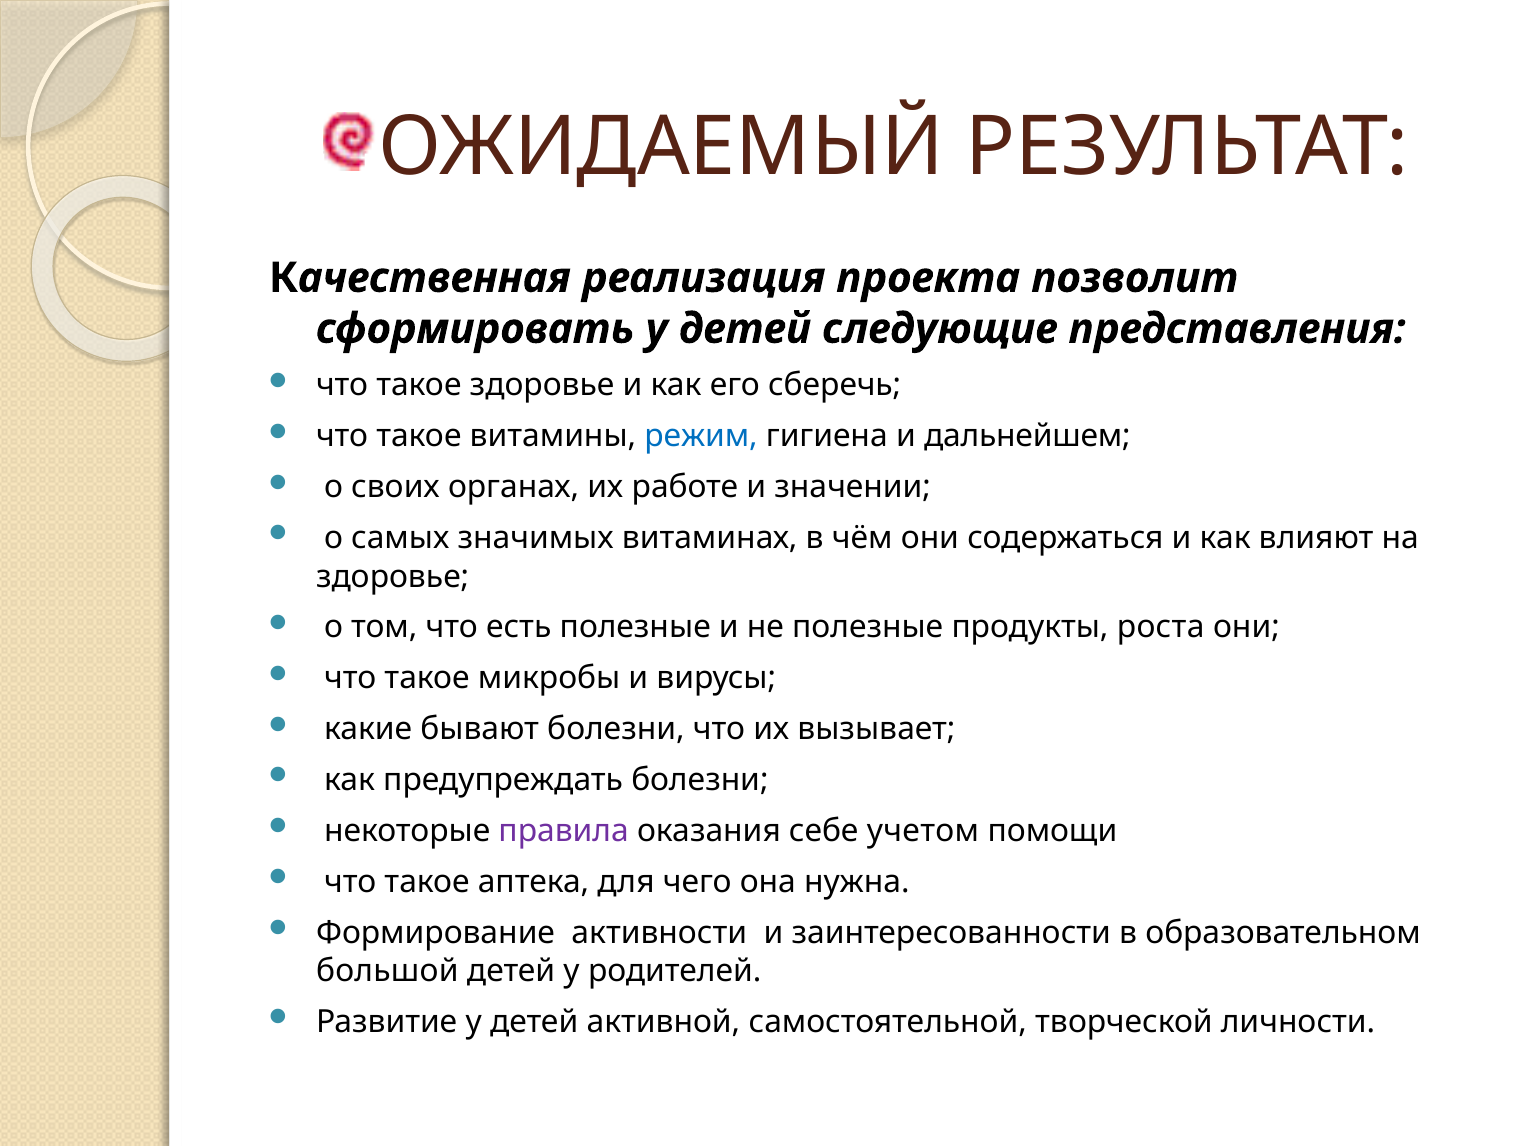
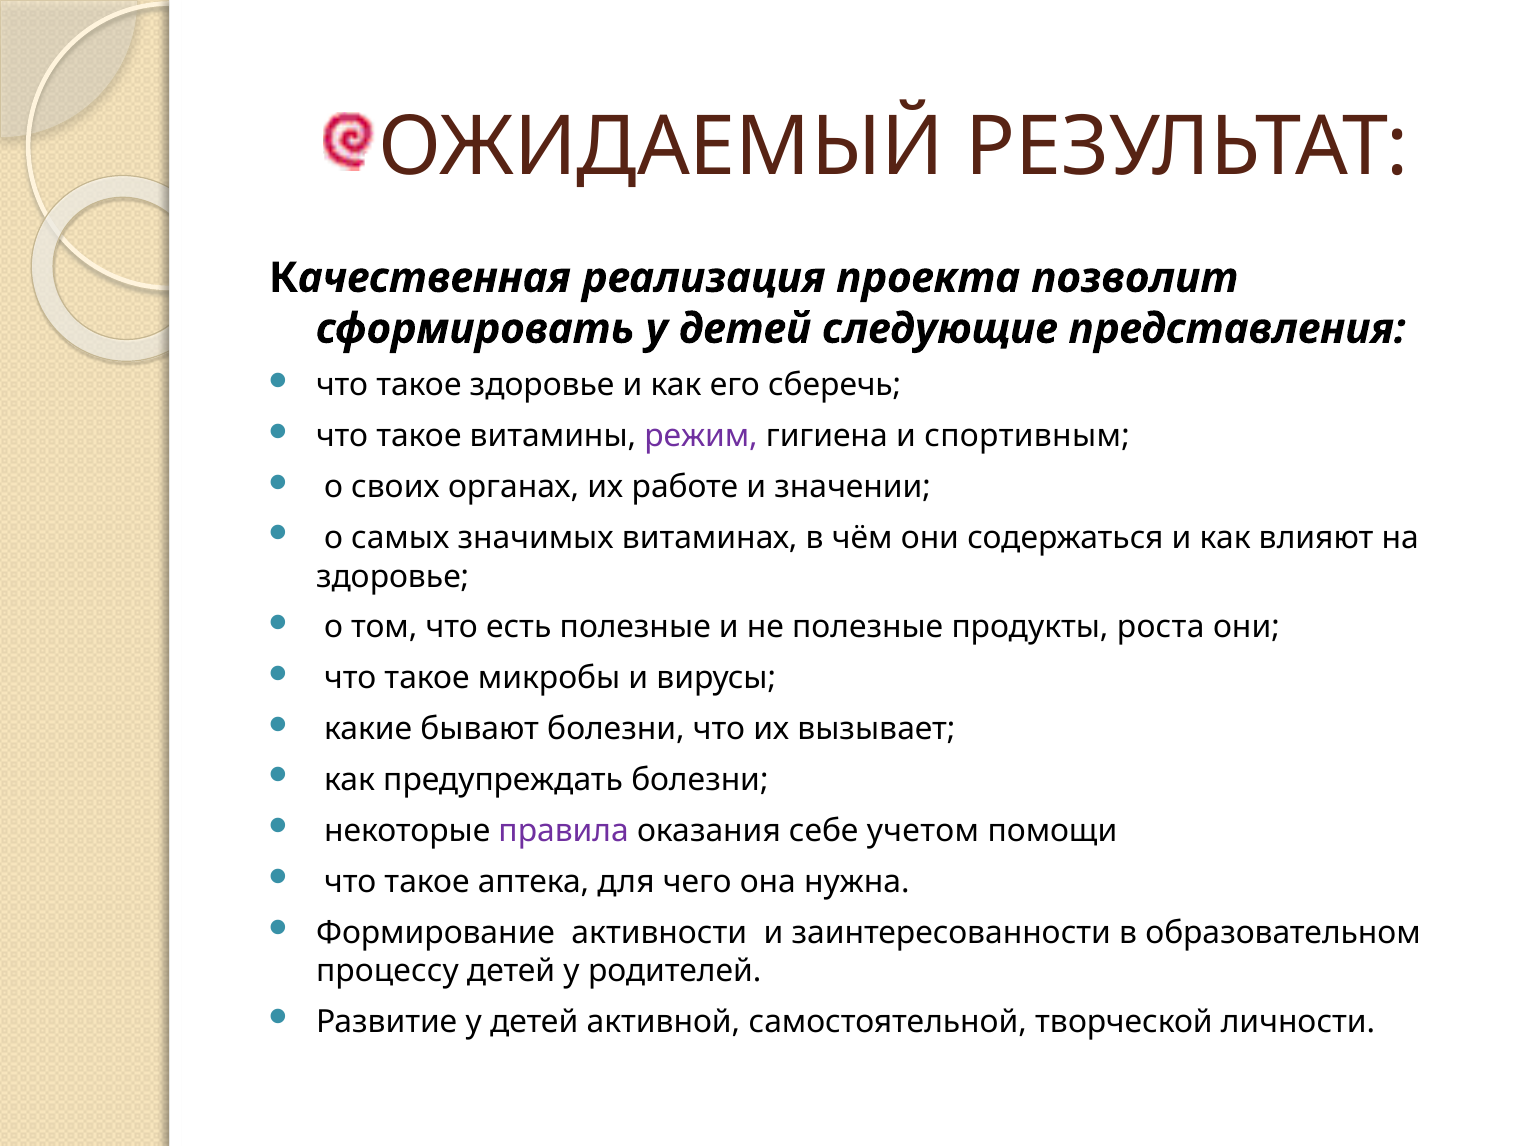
режим colour: blue -> purple
дальнейшем: дальнейшем -> спортивным
большой: большой -> процессу
